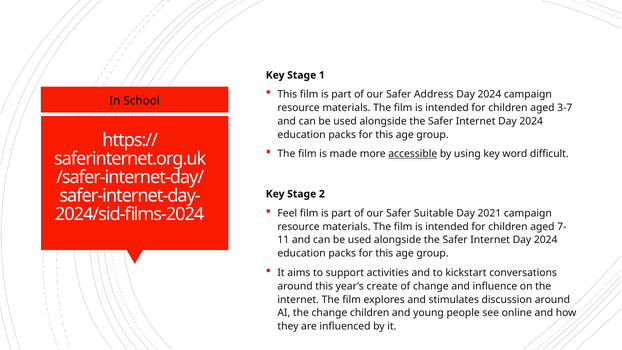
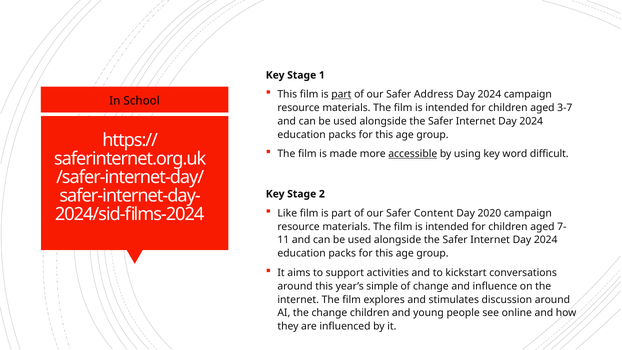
part at (341, 94) underline: none -> present
Feel: Feel -> Like
Suitable: Suitable -> Content
2021: 2021 -> 2020
create: create -> simple
